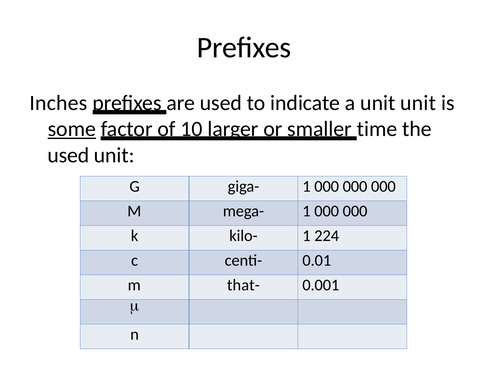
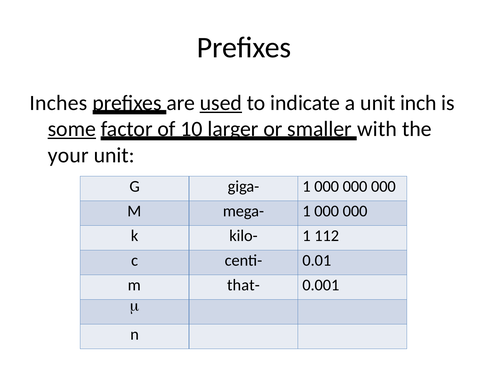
used at (221, 103) underline: none -> present
unit unit: unit -> inch
time: time -> with
used at (68, 155): used -> your
224: 224 -> 112
